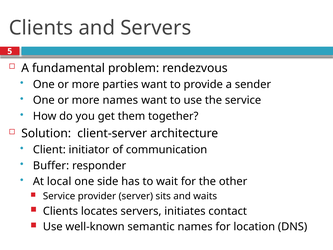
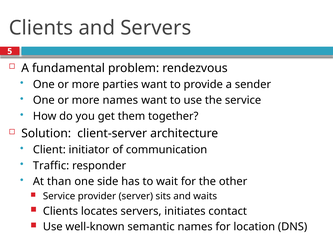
Buffer: Buffer -> Traffic
local: local -> than
